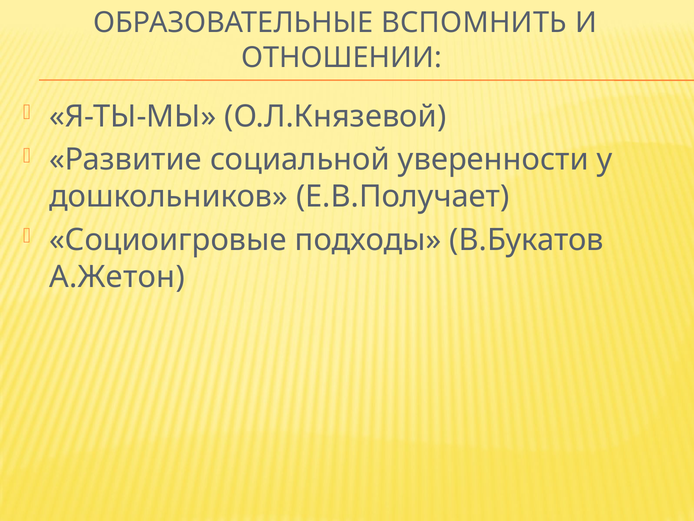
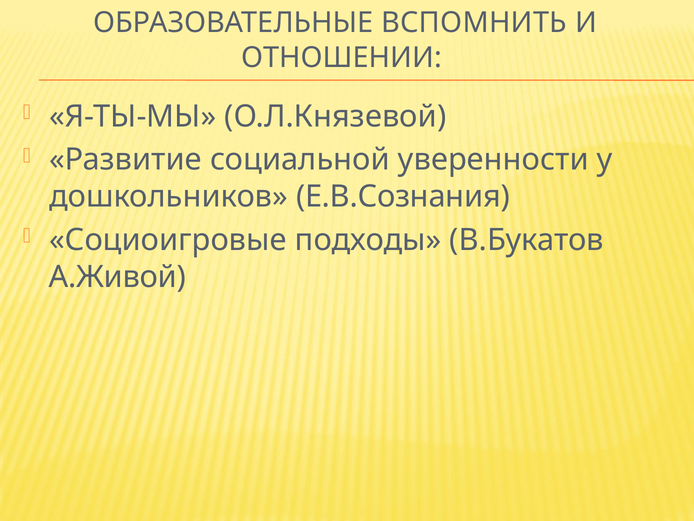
Е.В.Получает: Е.В.Получает -> Е.В.Сознания
А.Жетон: А.Жетон -> А.Живой
